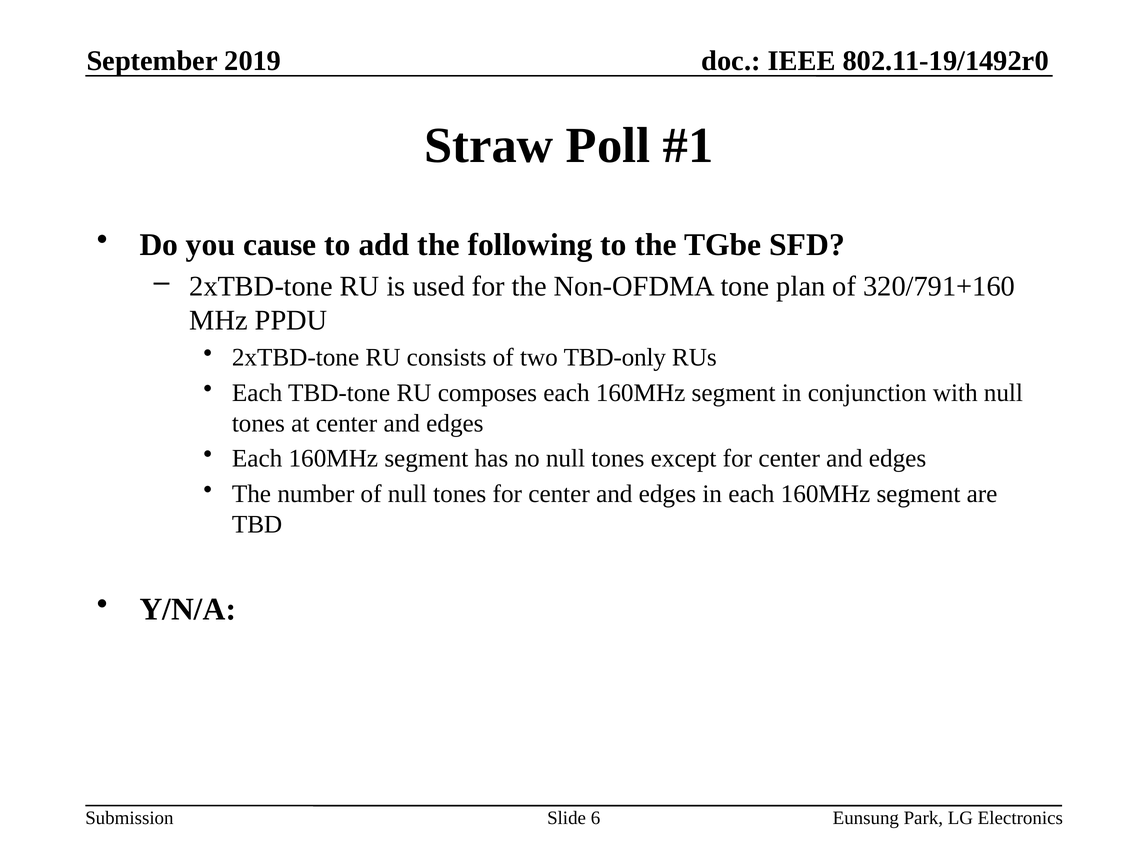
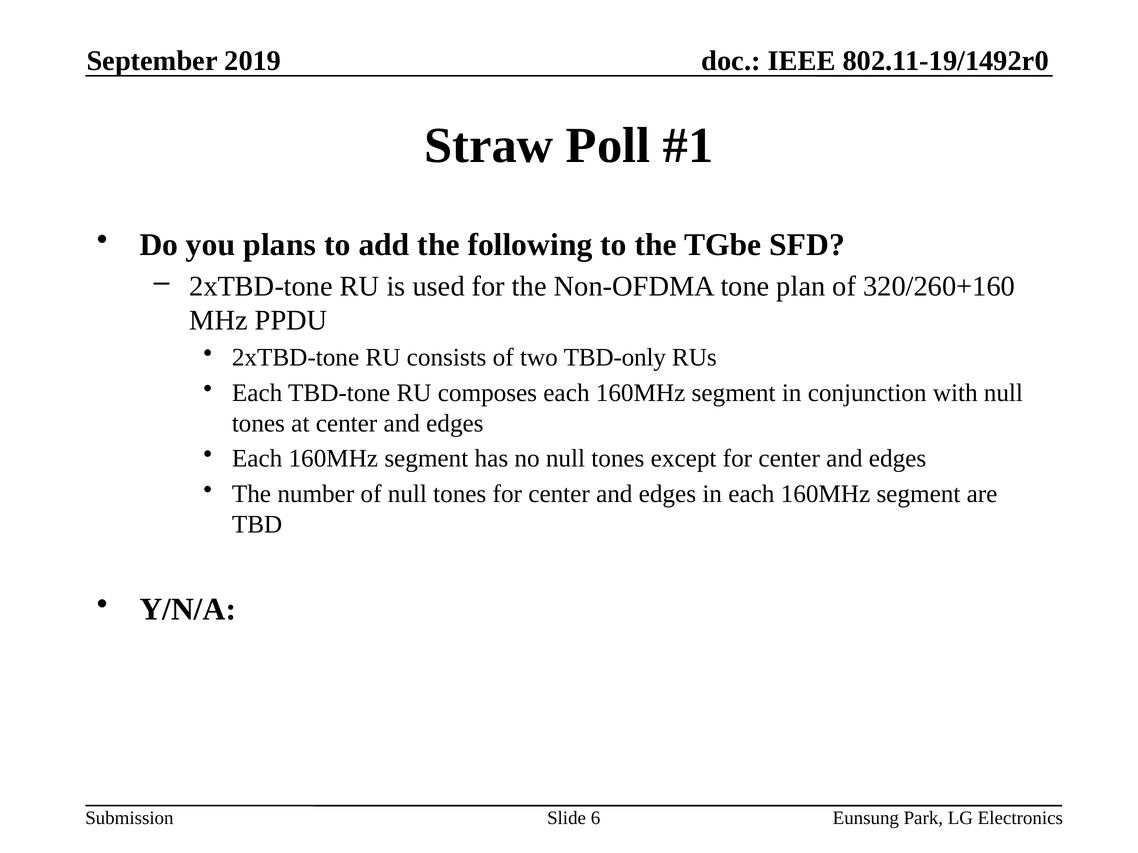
cause: cause -> plans
320/791+160: 320/791+160 -> 320/260+160
